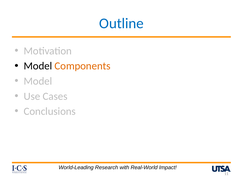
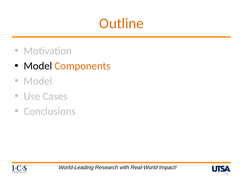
Outline colour: blue -> orange
